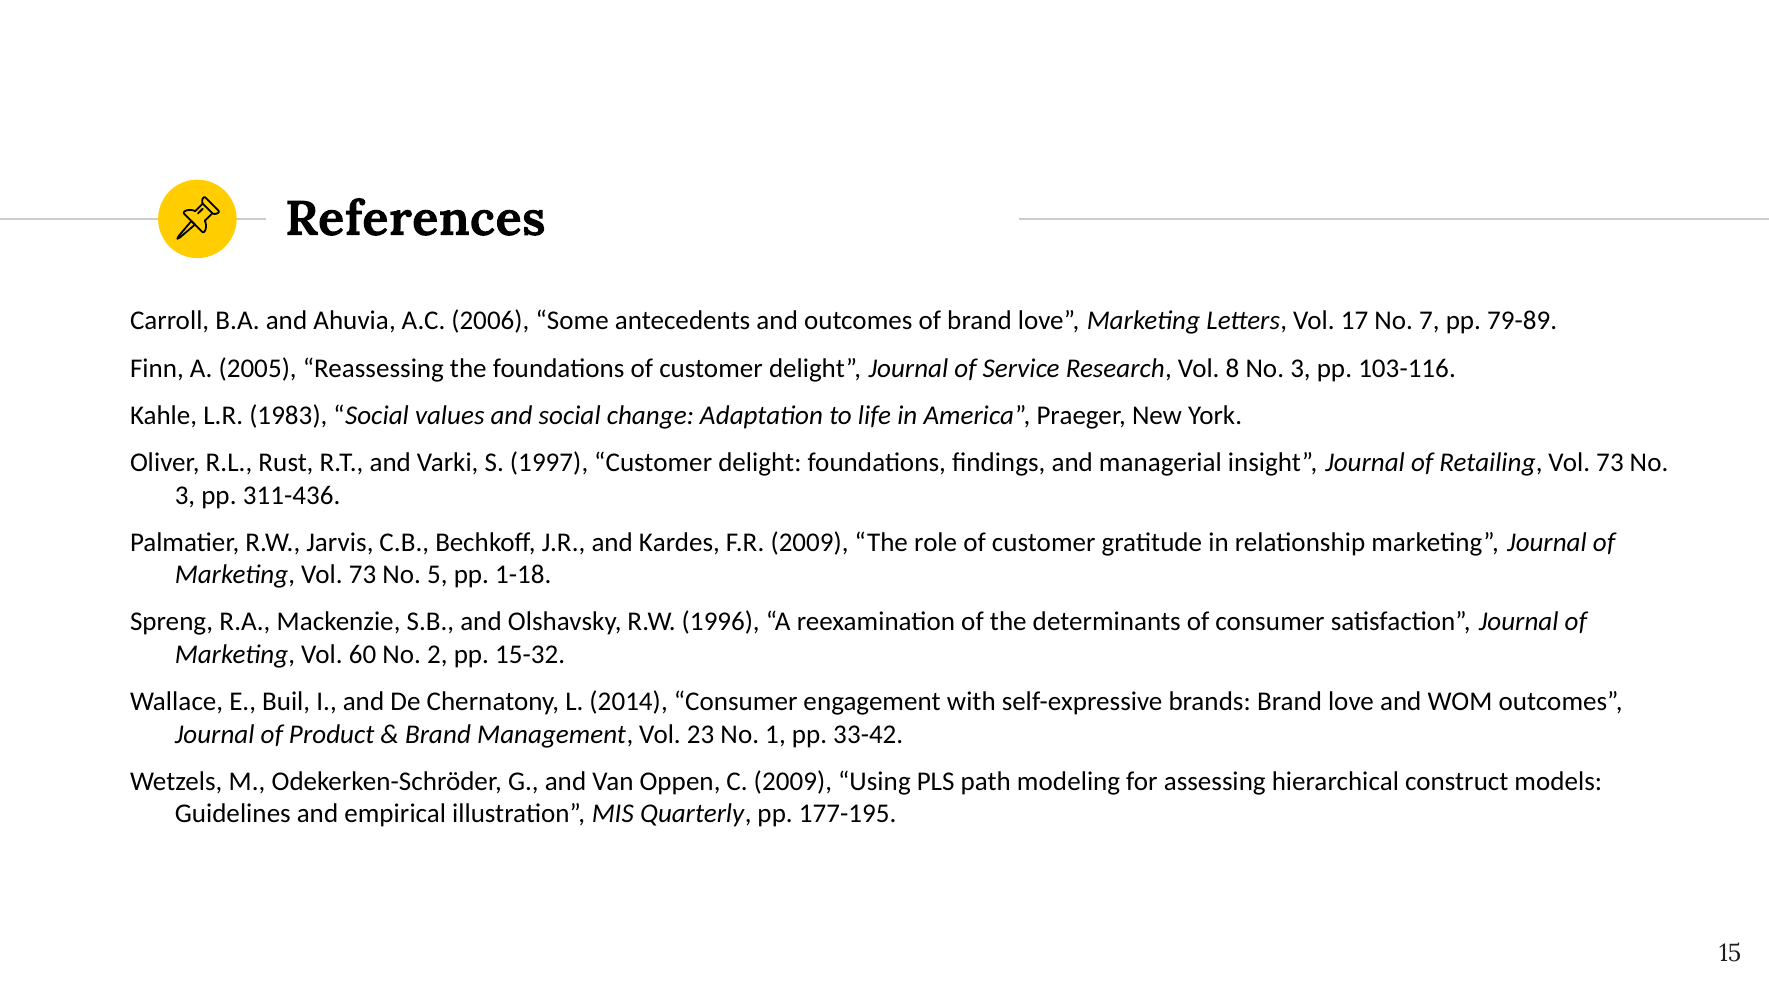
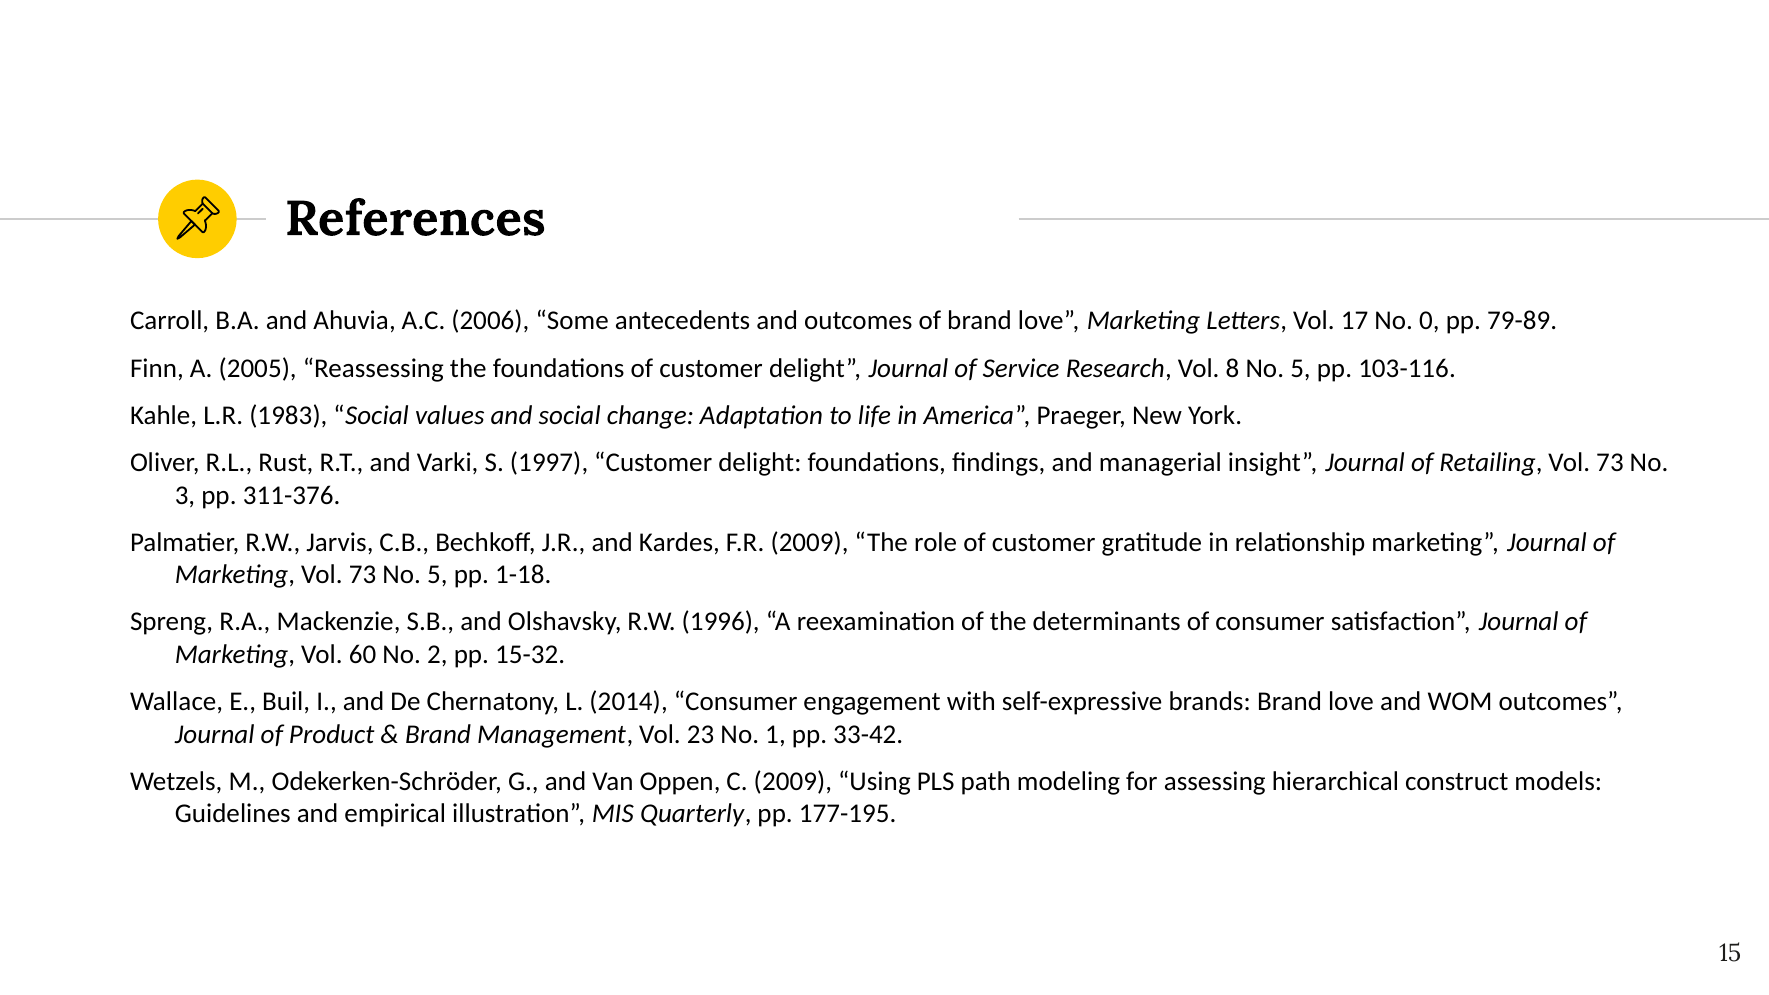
7: 7 -> 0
8 No 3: 3 -> 5
311-436: 311-436 -> 311-376
